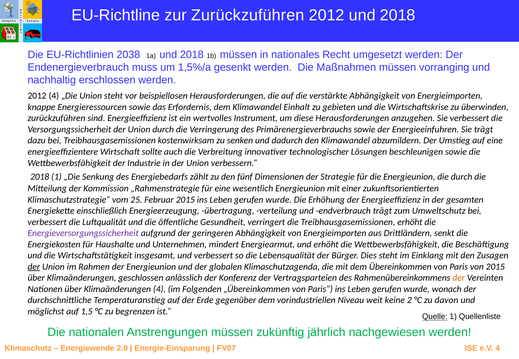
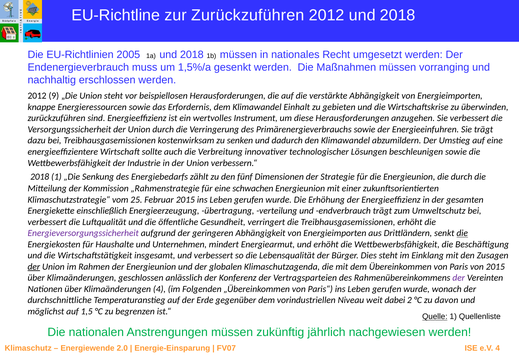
2038: 2038 -> 2005
2012 4: 4 -> 9
wesentlich: wesentlich -> schwachen
die at (462, 233) underline: none -> present
der at (459, 278) colour: orange -> purple
keine: keine -> dabei
